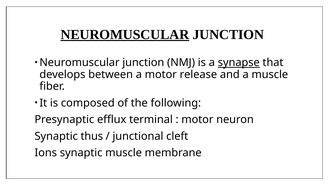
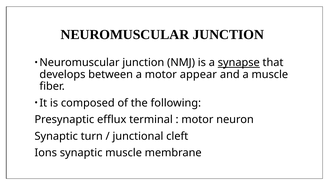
NEUROMUSCULAR at (125, 35) underline: present -> none
release: release -> appear
thus: thus -> turn
